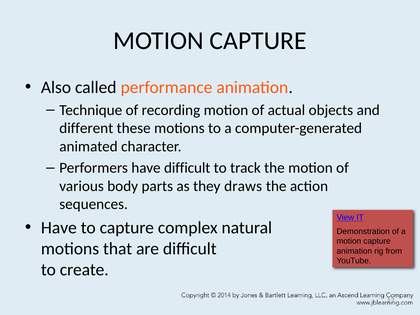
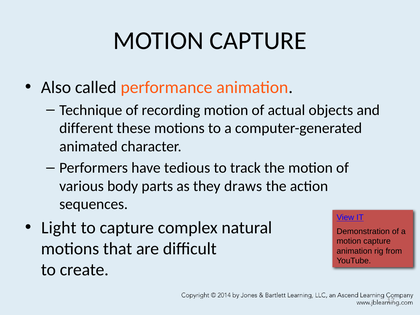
have difficult: difficult -> tedious
Have at (59, 228): Have -> Light
